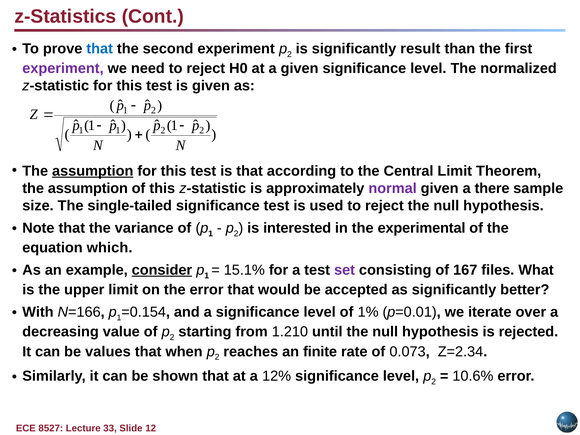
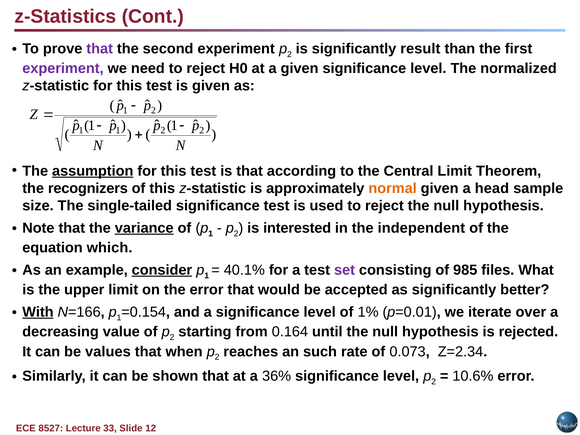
that at (100, 49) colour: blue -> purple
assumption at (88, 188): assumption -> recognizers
normal colour: purple -> orange
there: there -> head
variance underline: none -> present
experimental: experimental -> independent
15.1%: 15.1% -> 40.1%
167: 167 -> 985
With underline: none -> present
1.210: 1.210 -> 0.164
finite: finite -> such
12%: 12% -> 36%
